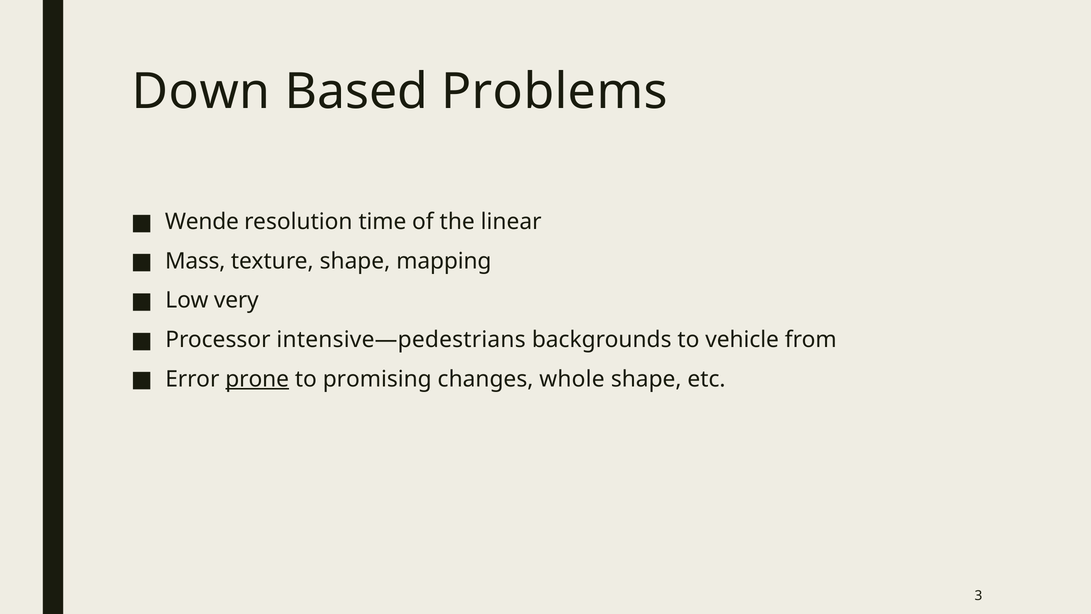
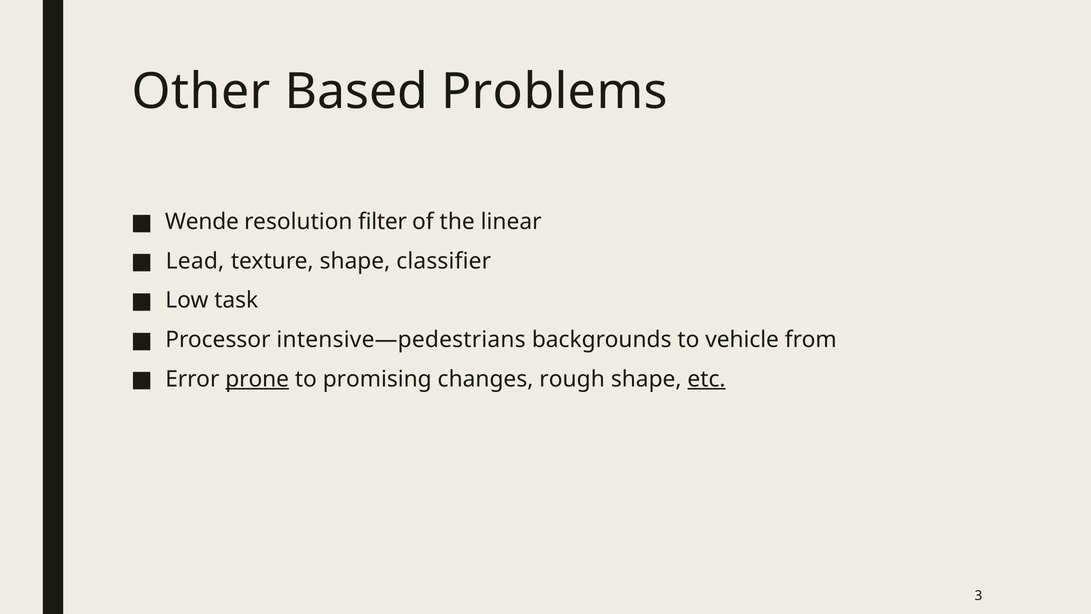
Down: Down -> Other
time: time -> filter
Mass: Mass -> Lead
mapping: mapping -> classifier
very: very -> task
whole: whole -> rough
etc underline: none -> present
